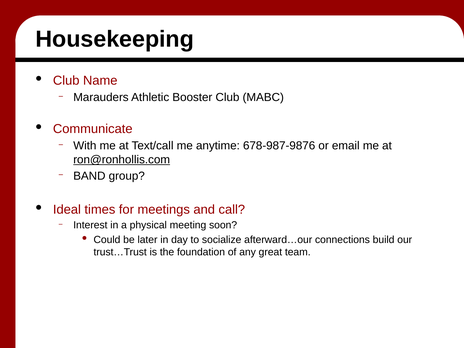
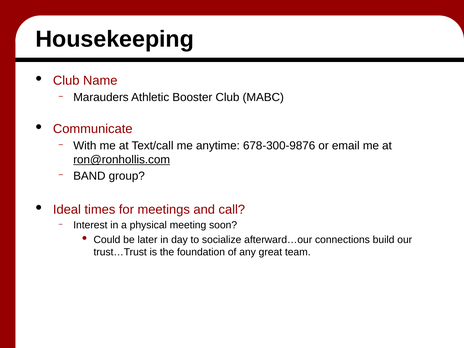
678-987-9876: 678-987-9876 -> 678-300-9876
